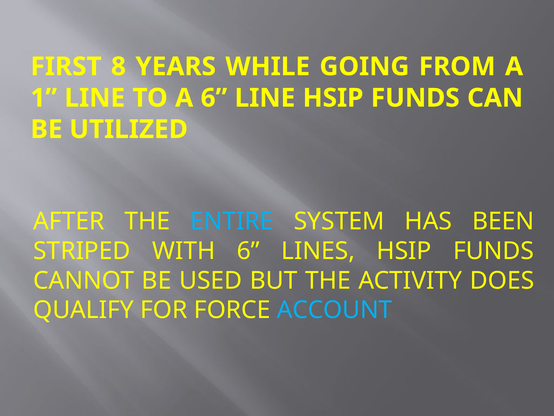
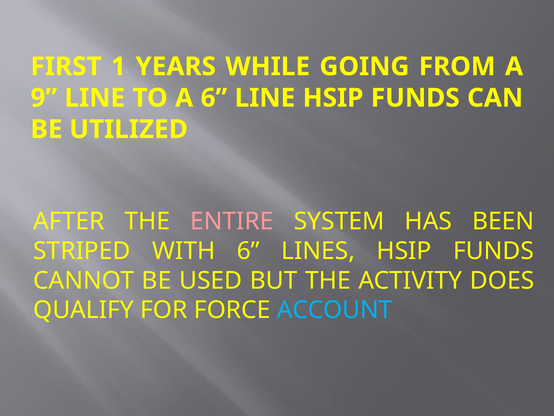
8: 8 -> 1
1: 1 -> 9
ENTIRE colour: light blue -> pink
